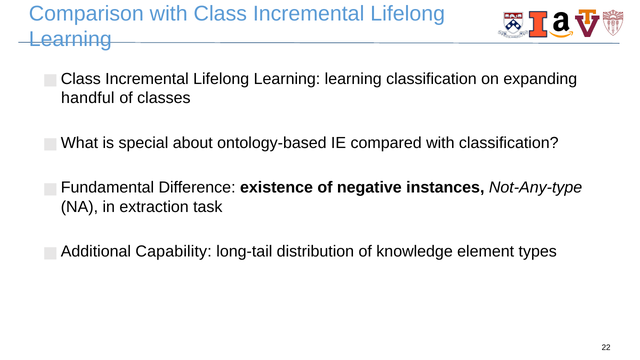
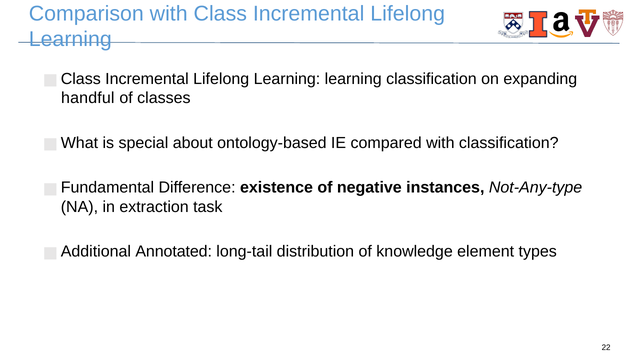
Capability: Capability -> Annotated
